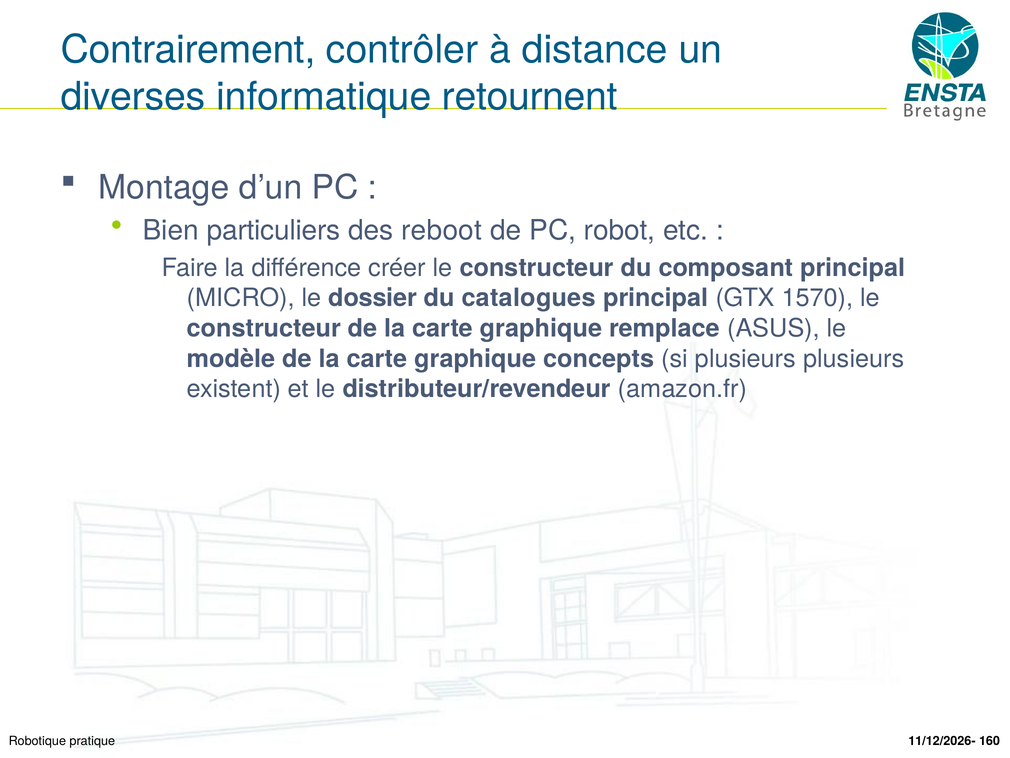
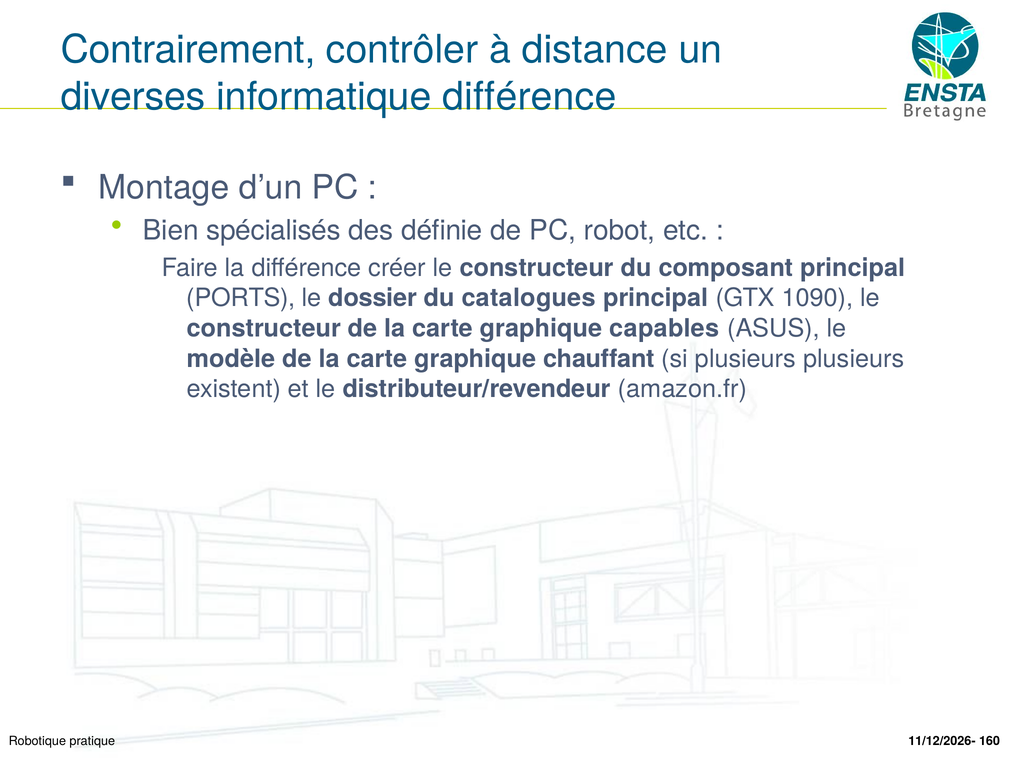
informatique retournent: retournent -> différence
particuliers: particuliers -> spécialisés
reboot: reboot -> définie
MICRO: MICRO -> PORTS
1570: 1570 -> 1090
remplace: remplace -> capables
concepts: concepts -> chauffant
